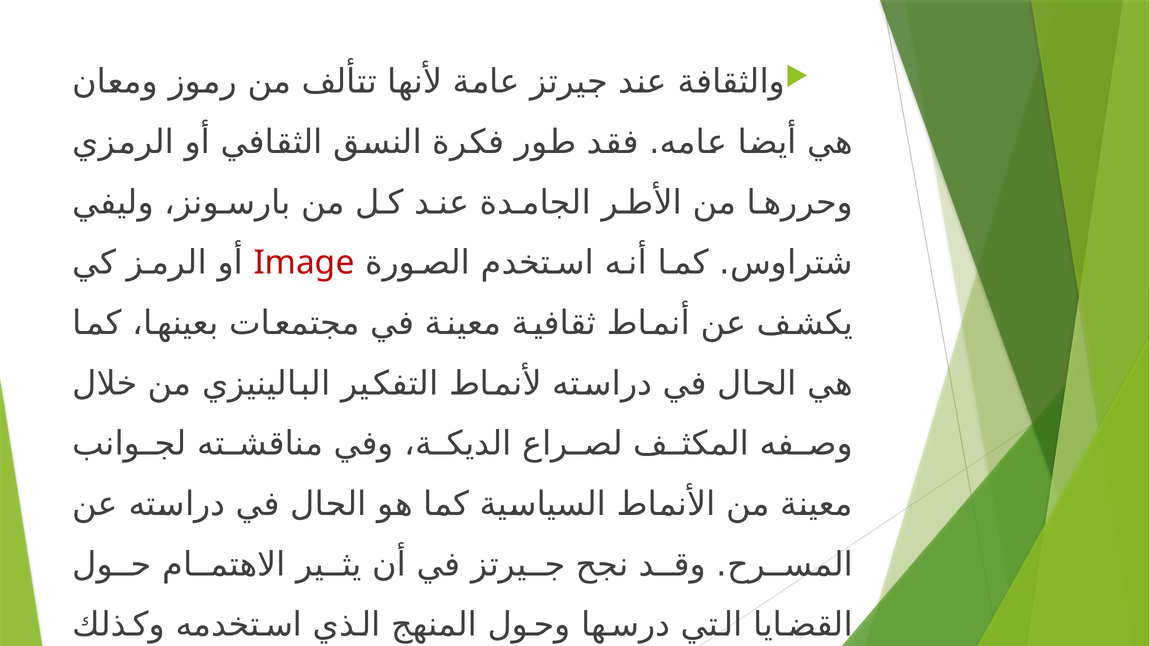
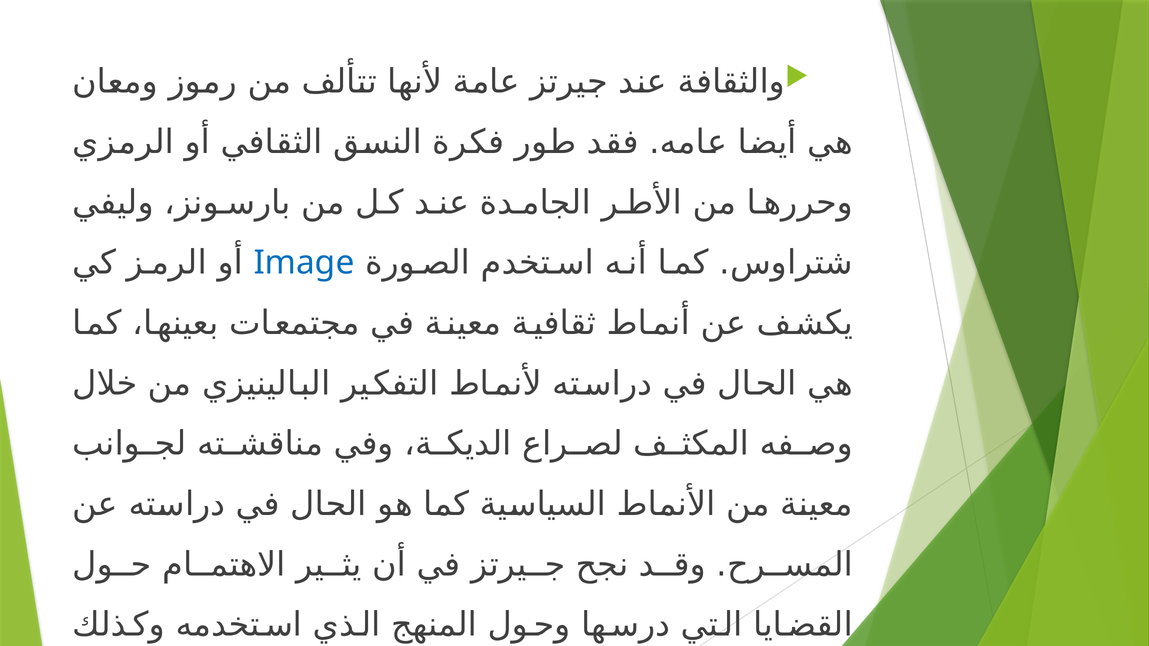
Image colour: red -> blue
